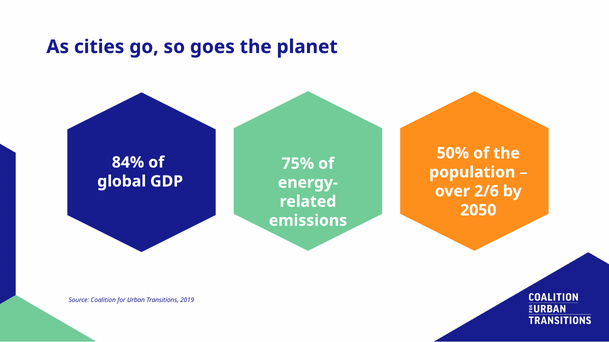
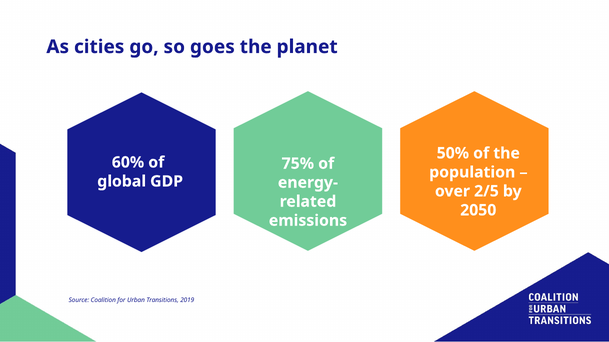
84%: 84% -> 60%
2/6: 2/6 -> 2/5
